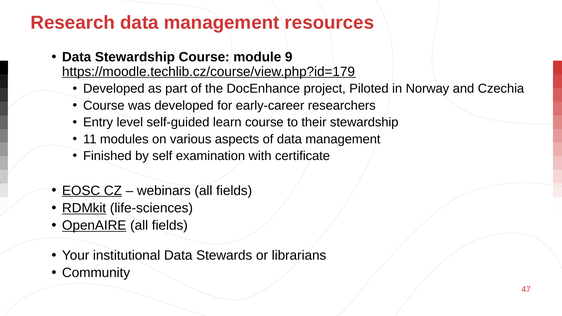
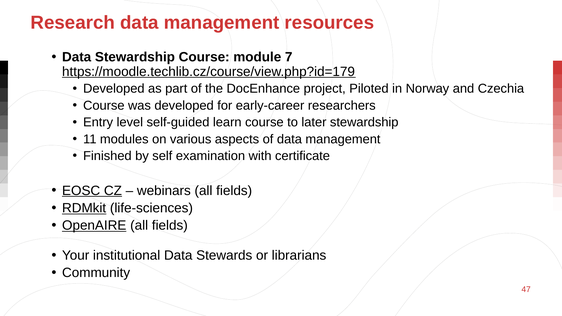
9: 9 -> 7
their: their -> later
